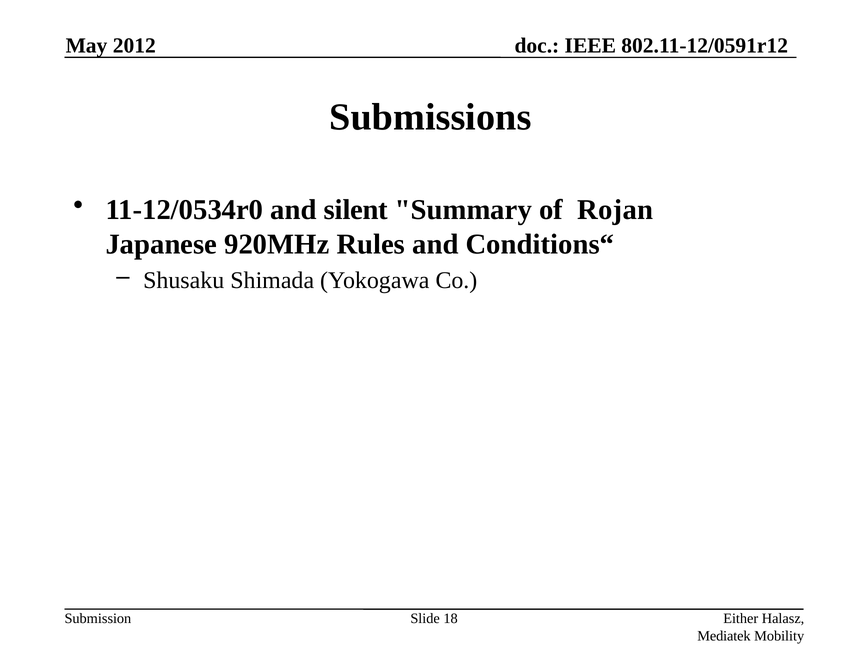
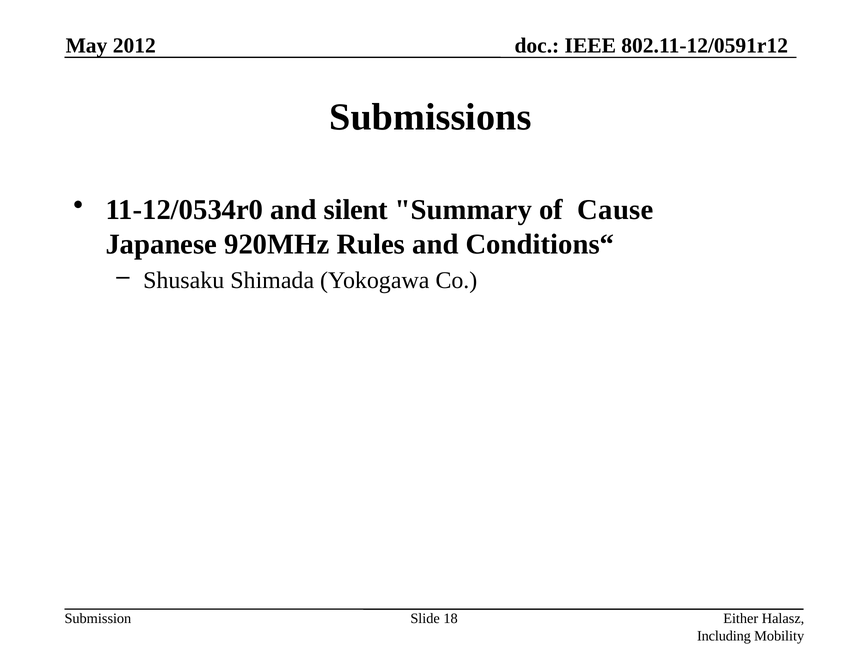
Rojan: Rojan -> Cause
Mediatek: Mediatek -> Including
